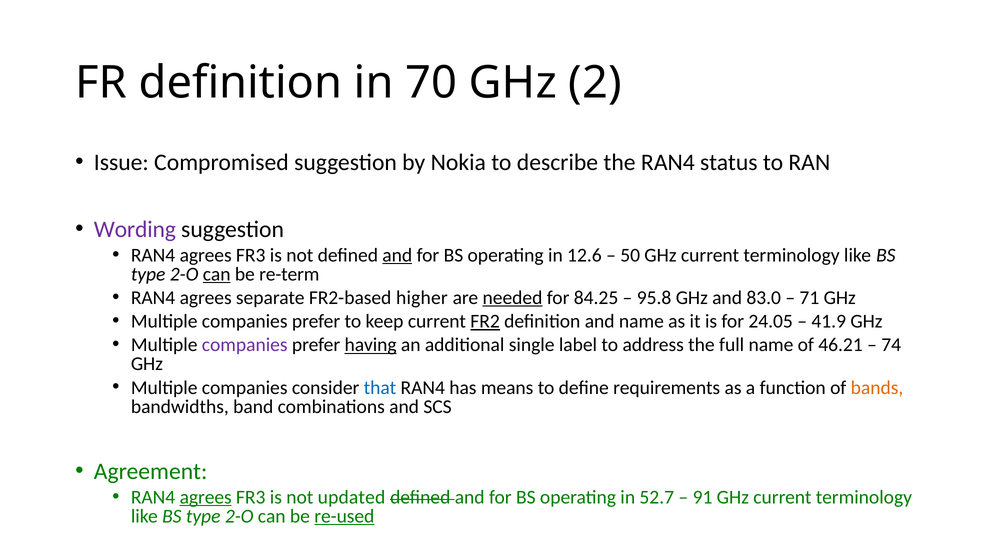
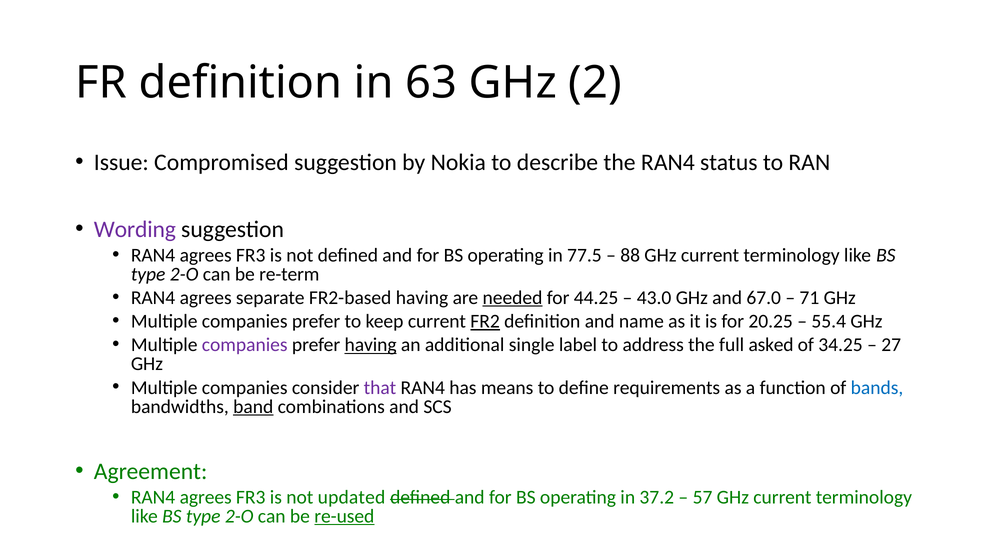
70: 70 -> 63
and at (397, 255) underline: present -> none
12.6: 12.6 -> 77.5
50: 50 -> 88
can at (217, 274) underline: present -> none
FR2-based higher: higher -> having
84.25: 84.25 -> 44.25
95.8: 95.8 -> 43.0
83.0: 83.0 -> 67.0
24.05: 24.05 -> 20.25
41.9: 41.9 -> 55.4
full name: name -> asked
46.21: 46.21 -> 34.25
74: 74 -> 27
that colour: blue -> purple
bands colour: orange -> blue
band underline: none -> present
agrees at (206, 497) underline: present -> none
52.7: 52.7 -> 37.2
91: 91 -> 57
